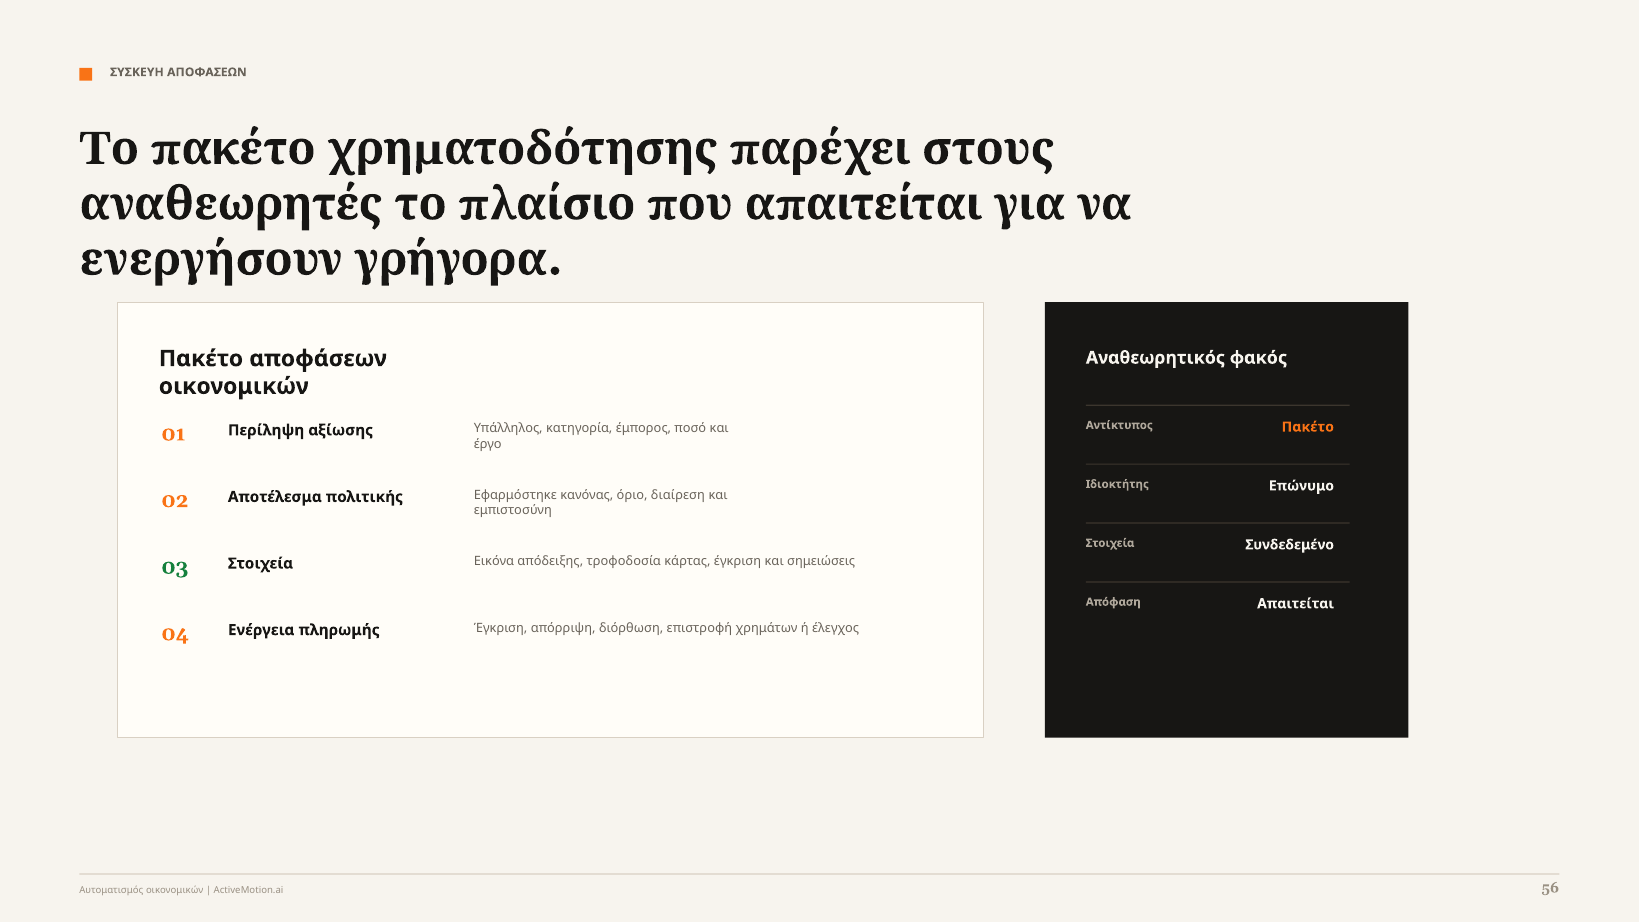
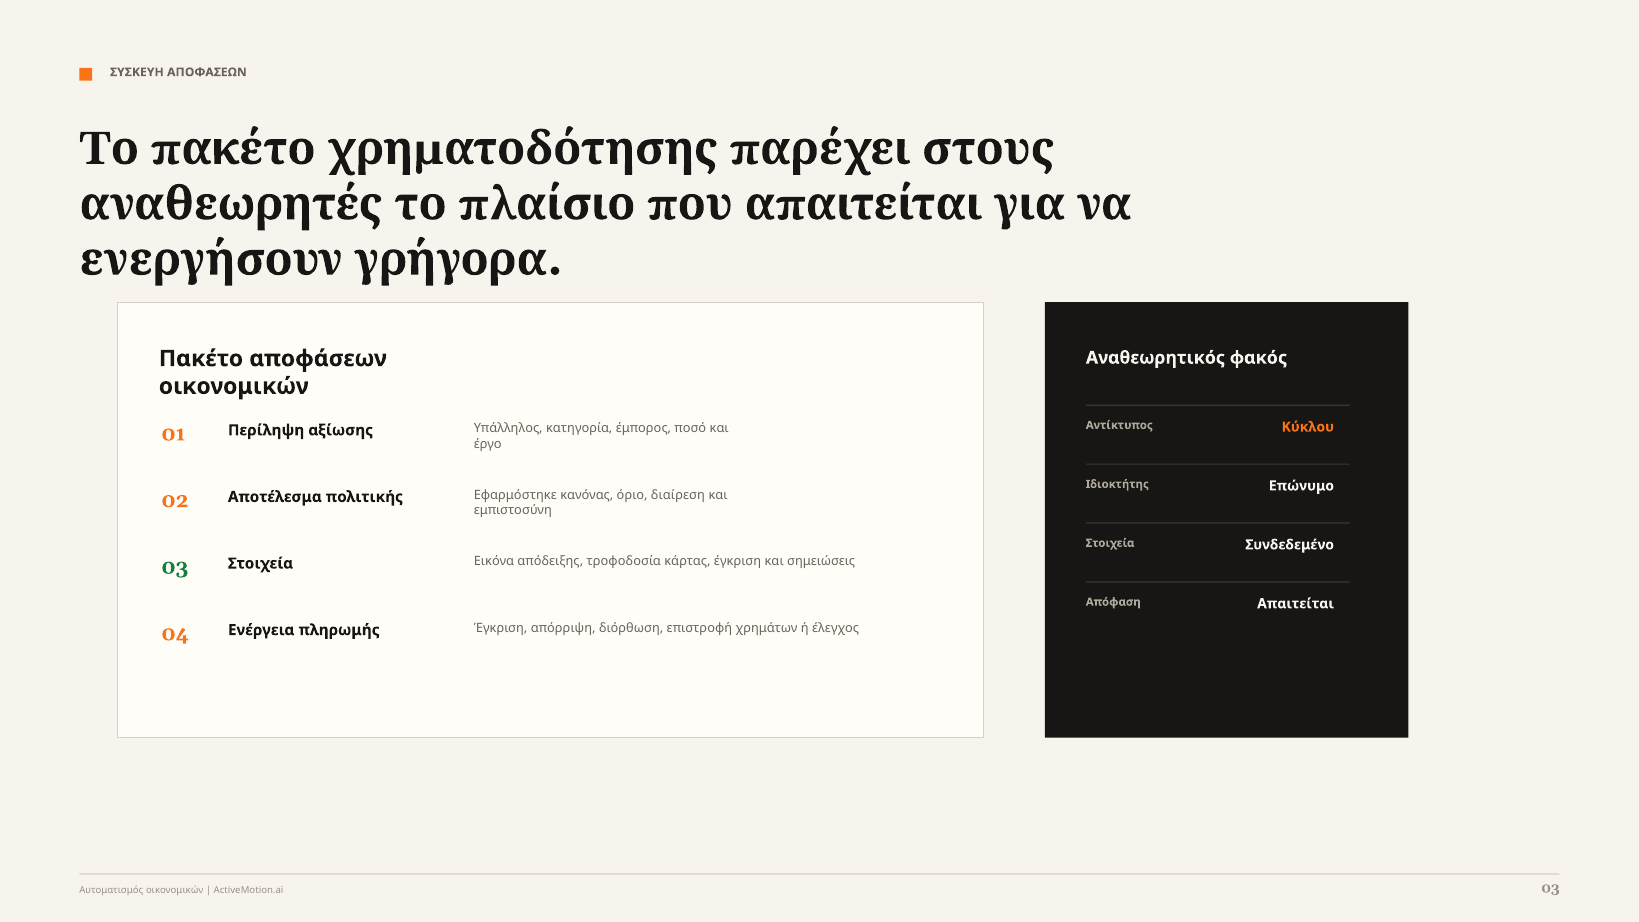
Αντίκτυπος Πακέτο: Πακέτο -> Κύκλου
ActiveMotion.ai 56: 56 -> 03
